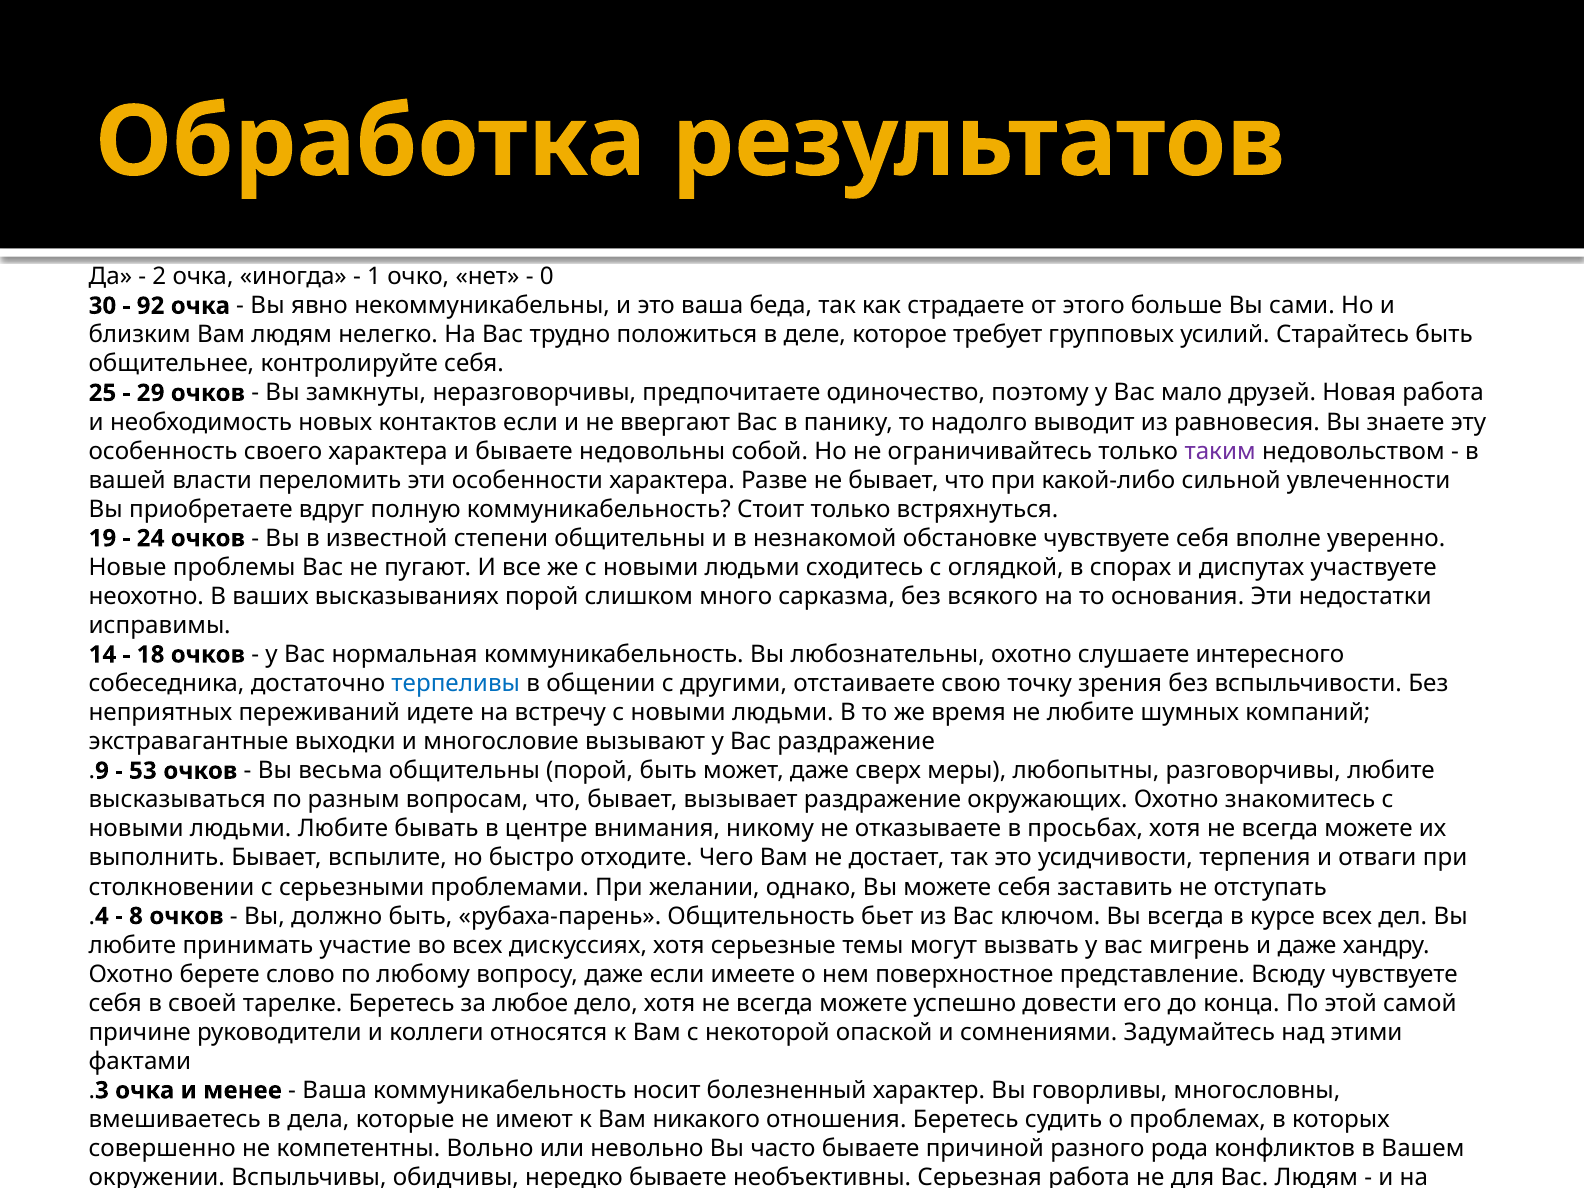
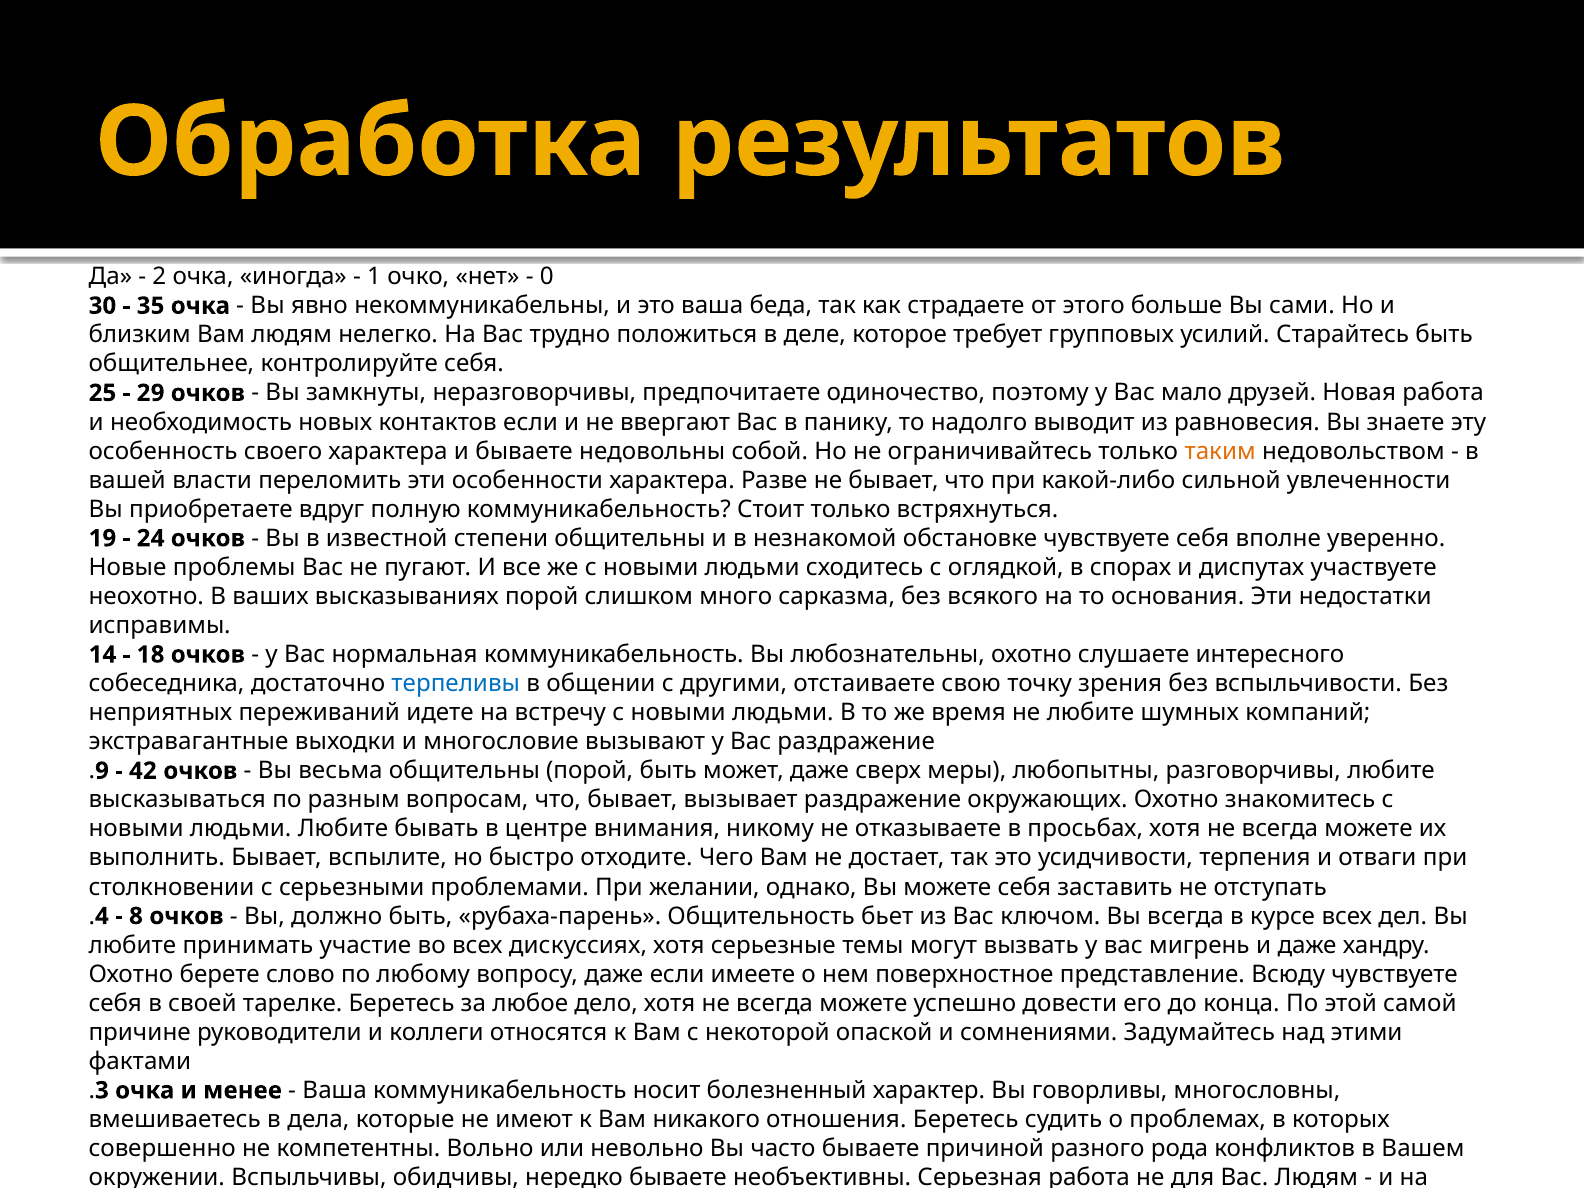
92: 92 -> 35
таким colour: purple -> orange
53: 53 -> 42
